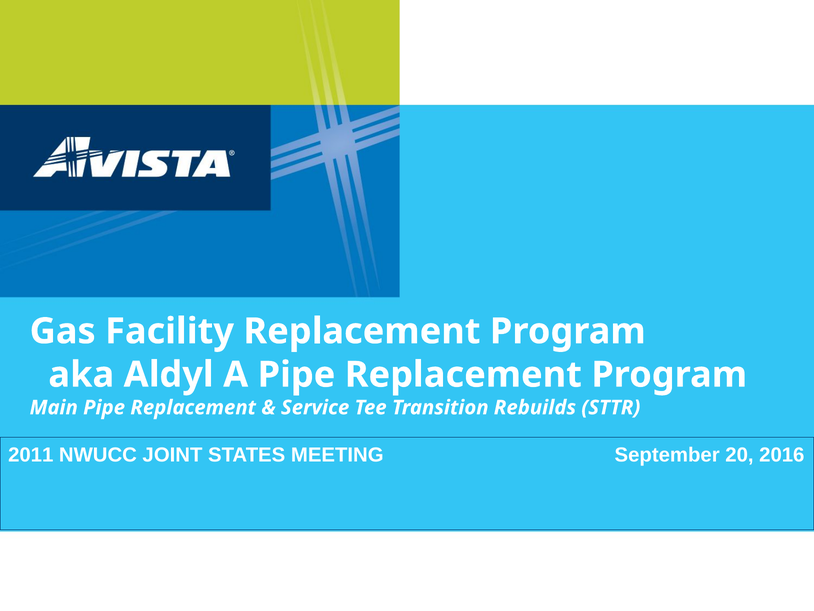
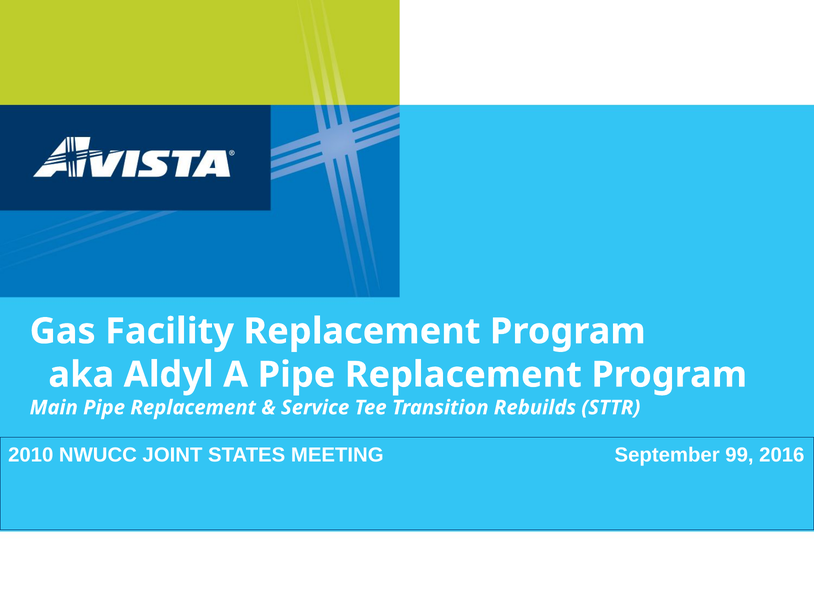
2011: 2011 -> 2010
20: 20 -> 99
